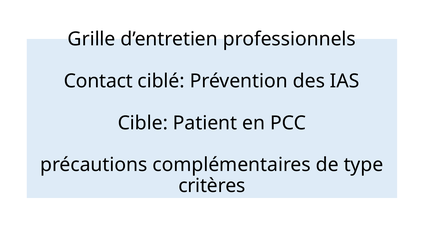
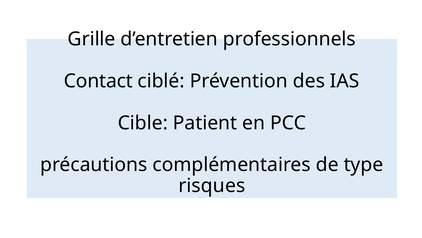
critères: critères -> risques
